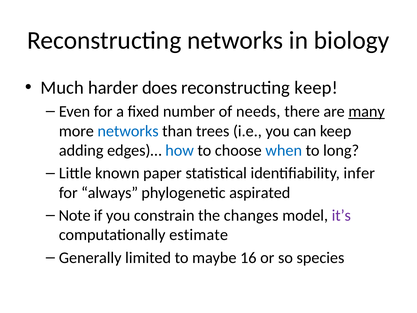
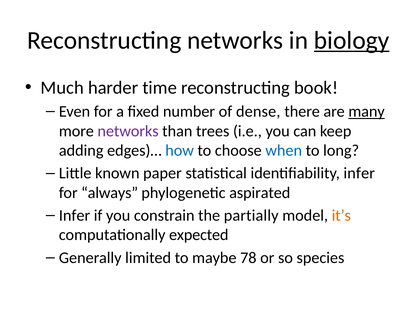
biology underline: none -> present
does: does -> time
reconstructing keep: keep -> book
needs: needs -> dense
networks at (128, 131) colour: blue -> purple
Note at (75, 215): Note -> Infer
changes: changes -> partially
it’s colour: purple -> orange
estimate: estimate -> expected
16: 16 -> 78
